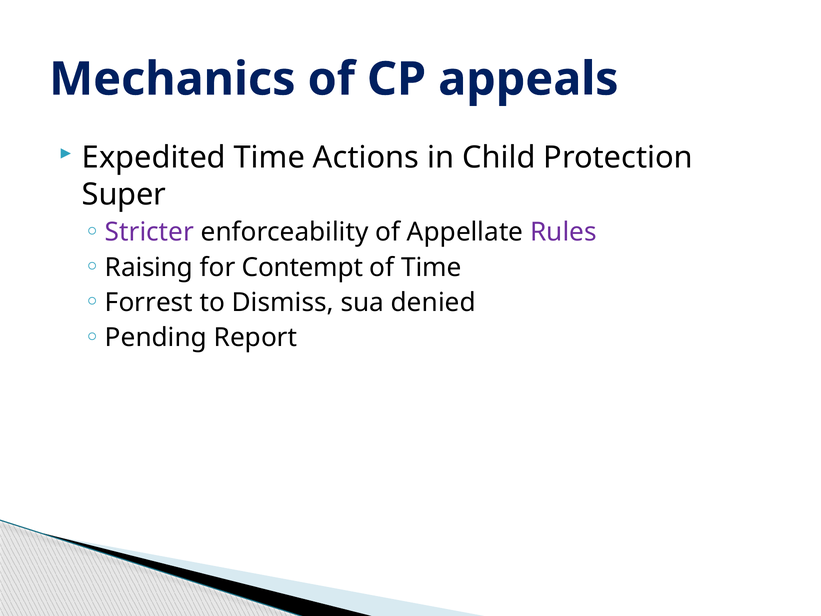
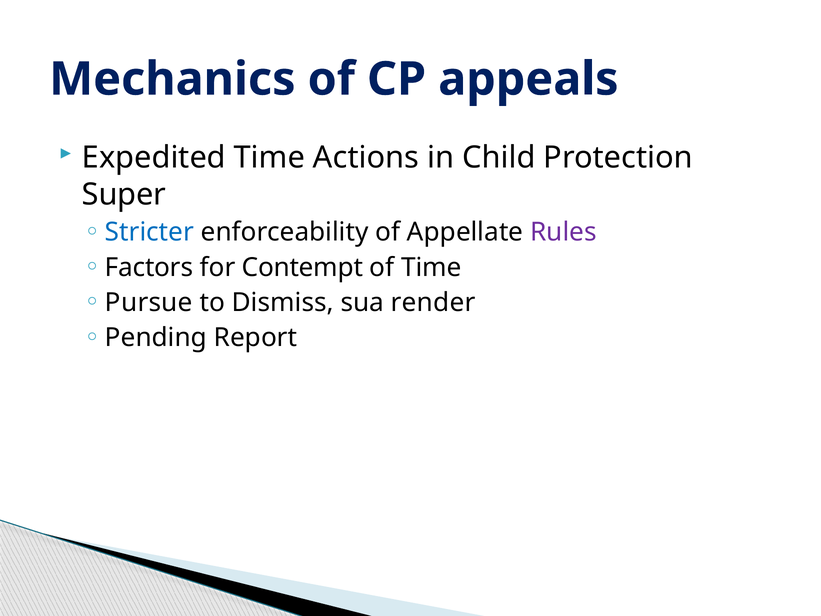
Stricter colour: purple -> blue
Raising: Raising -> Factors
Forrest: Forrest -> Pursue
denied: denied -> render
